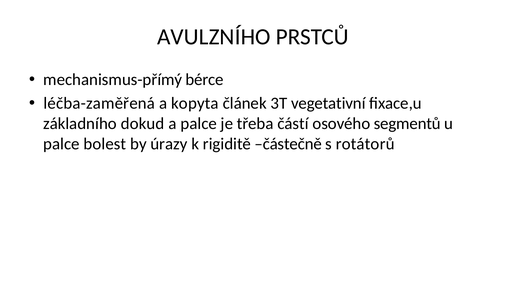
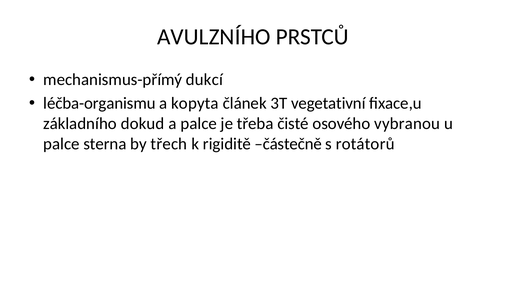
bérce: bérce -> dukcí
léčba-zaměřená: léčba-zaměřená -> léčba-organismu
částí: částí -> čisté
segmentů: segmentů -> vybranou
bolest: bolest -> sterna
úrazy: úrazy -> třech
